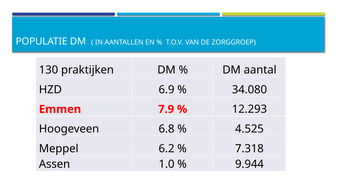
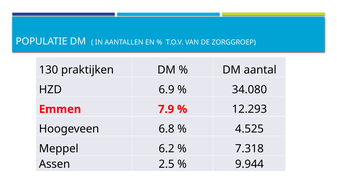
1.0: 1.0 -> 2.5
